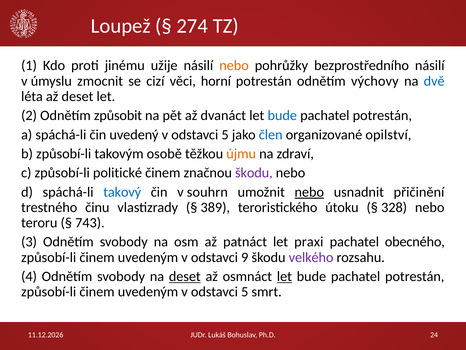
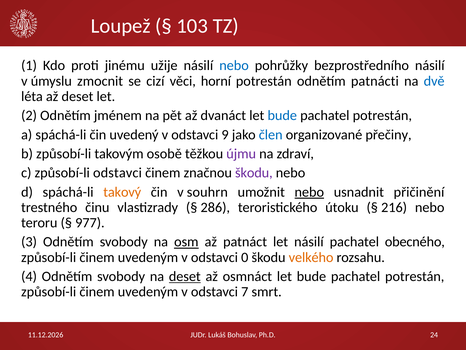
274: 274 -> 103
nebo at (234, 66) colour: orange -> blue
výchovy: výchovy -> patnácti
způsobit: způsobit -> jménem
uvedený v odstavci 5: 5 -> 9
opilství: opilství -> přečiny
újmu colour: orange -> purple
způsobí-li politické: politické -> odstavci
takový colour: blue -> orange
389: 389 -> 286
328: 328 -> 216
743: 743 -> 977
osm underline: none -> present
let praxi: praxi -> násilí
9: 9 -> 0
velkého colour: purple -> orange
let at (284, 276) underline: present -> none
uvedeným v odstavci 5: 5 -> 7
